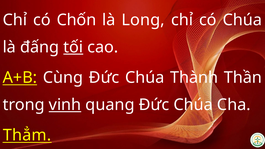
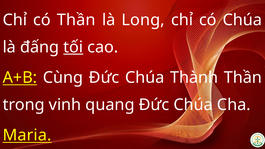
có Chốn: Chốn -> Thần
vinh underline: present -> none
Thẳm: Thẳm -> Maria
